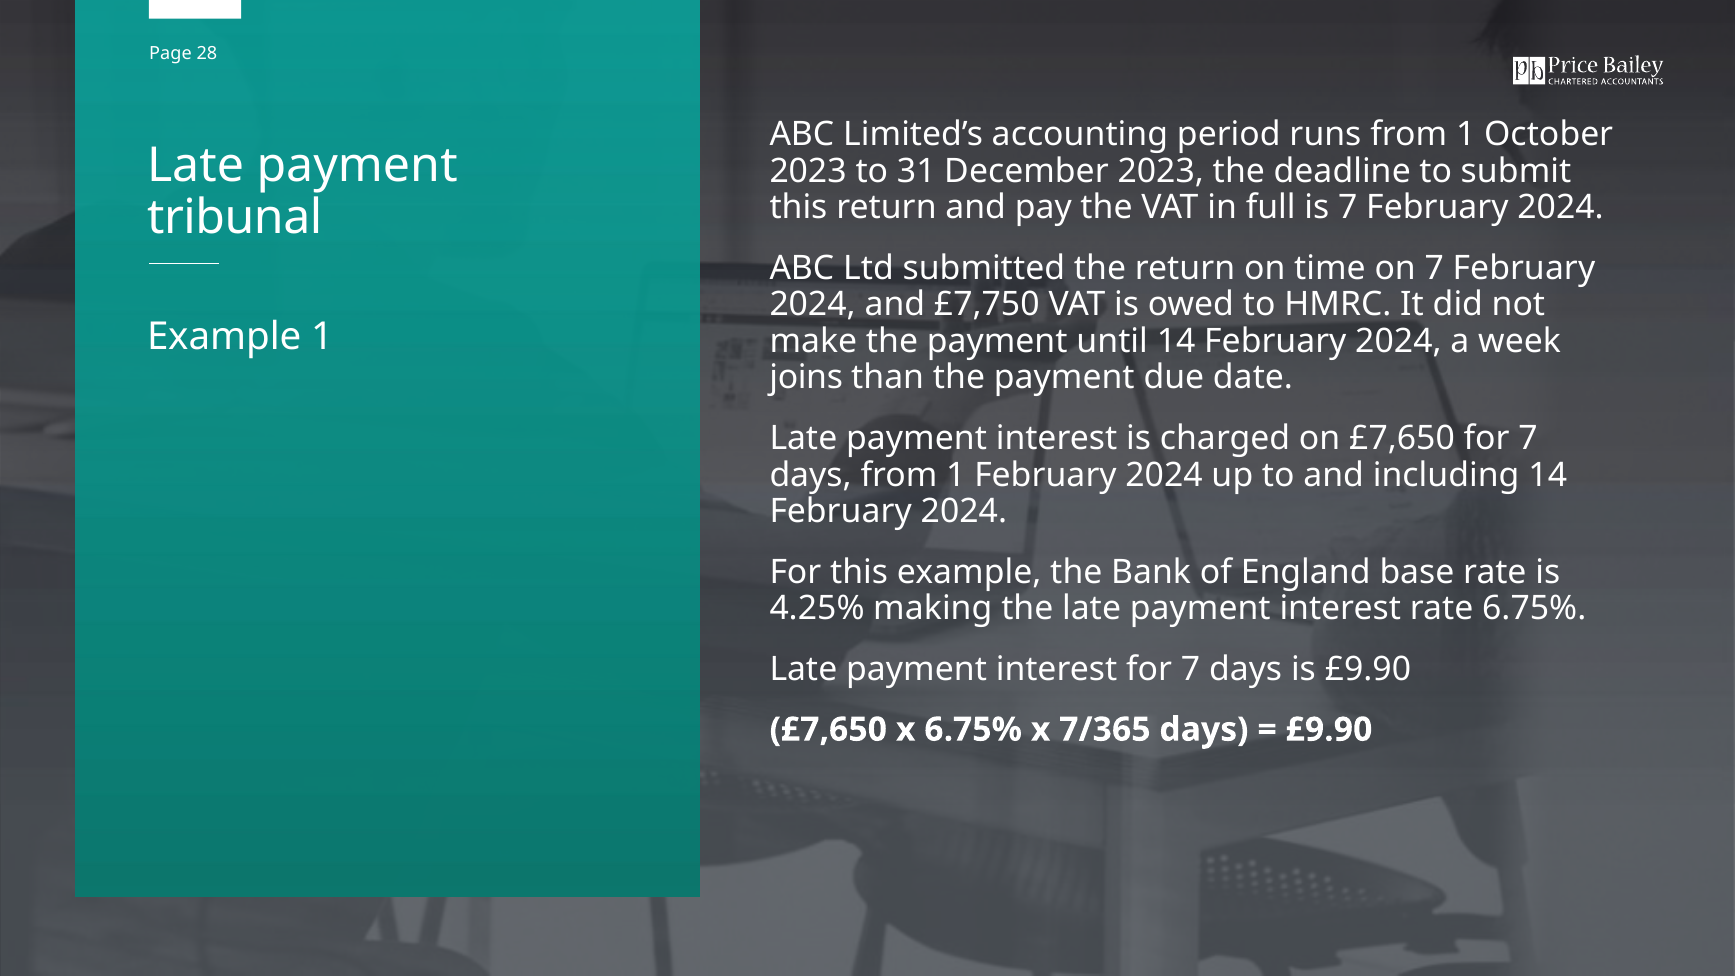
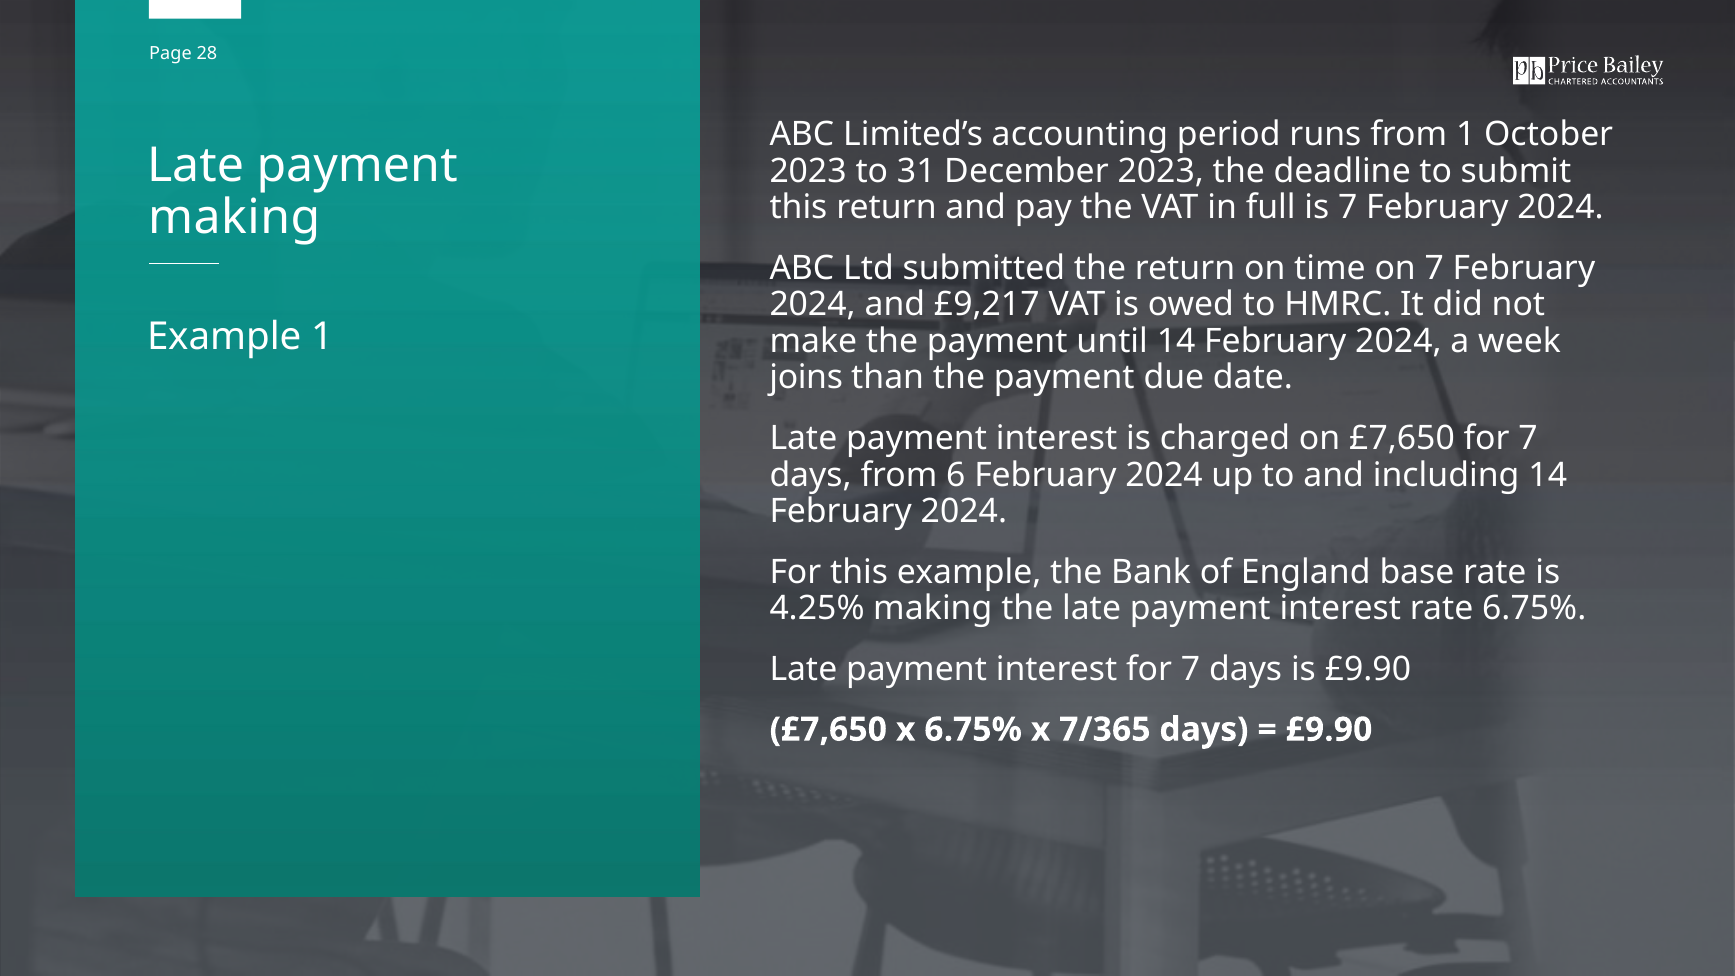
tribunal at (235, 218): tribunal -> making
£7,750: £7,750 -> £9,217
days from 1: 1 -> 6
